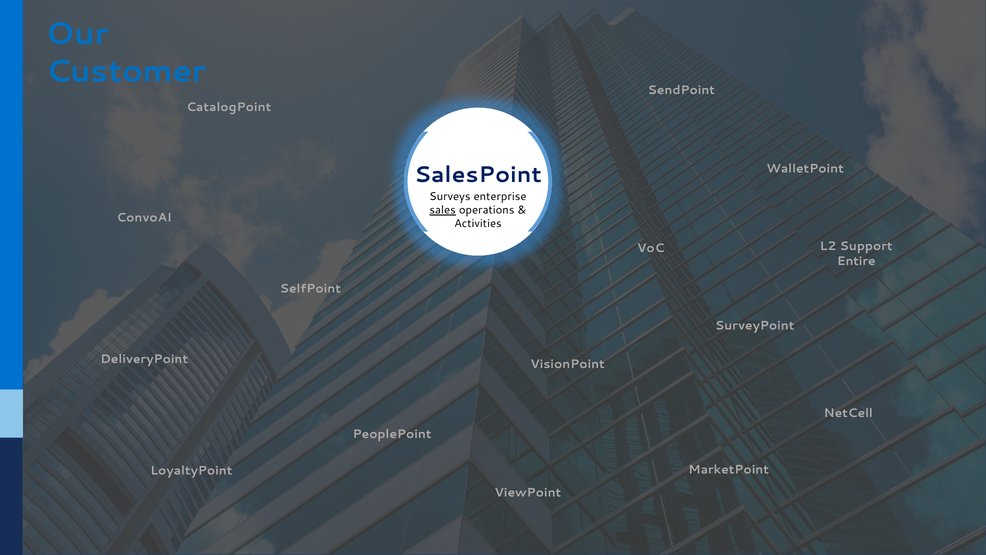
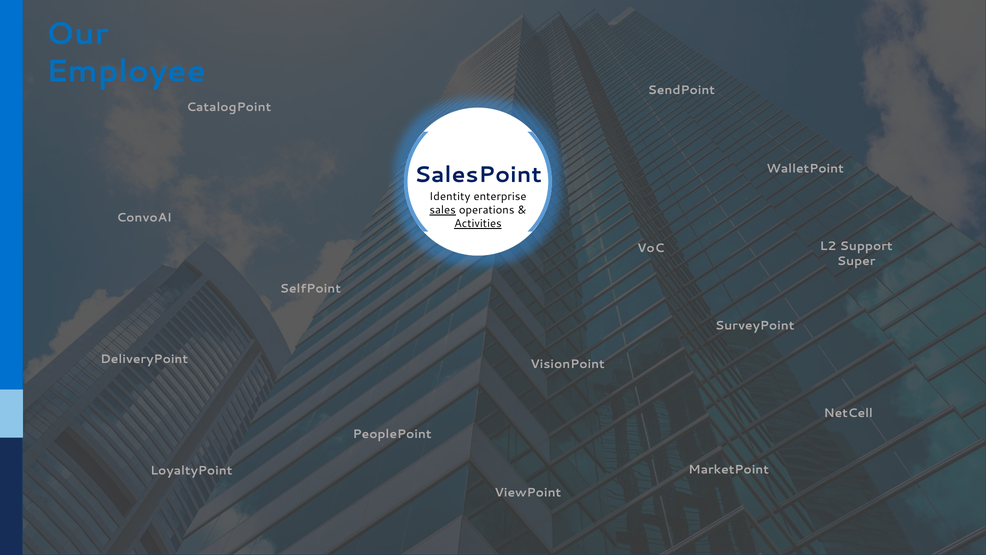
Customer: Customer -> Employee
Surveys: Surveys -> Identity
Activities underline: none -> present
Entire: Entire -> Super
